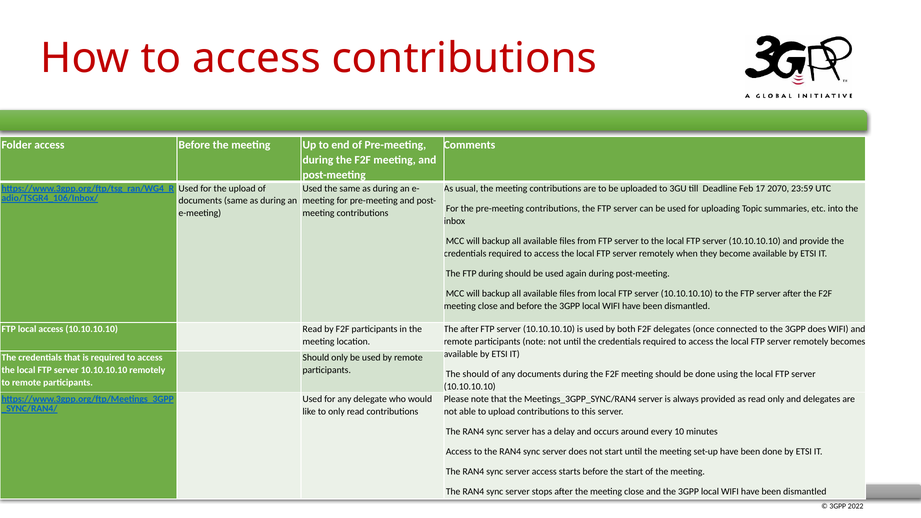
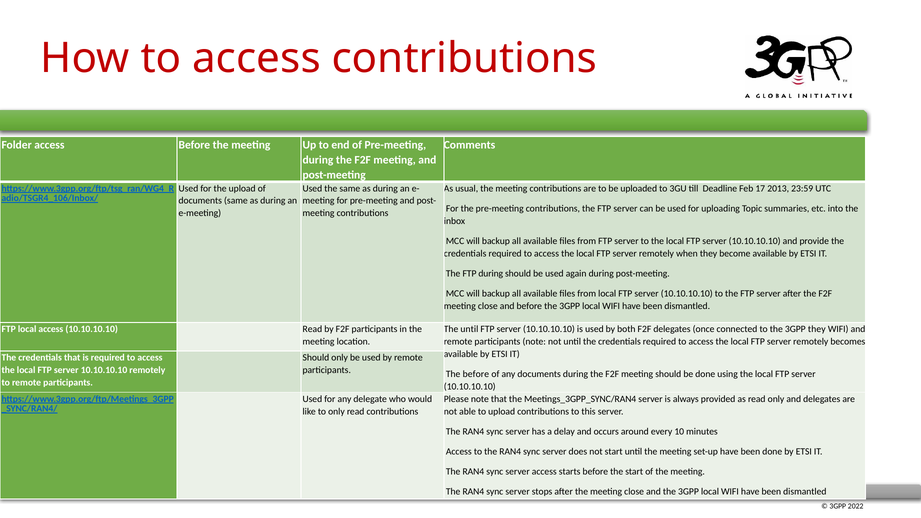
2070: 2070 -> 2013
The after: after -> until
3GPP does: does -> they
The should: should -> before
